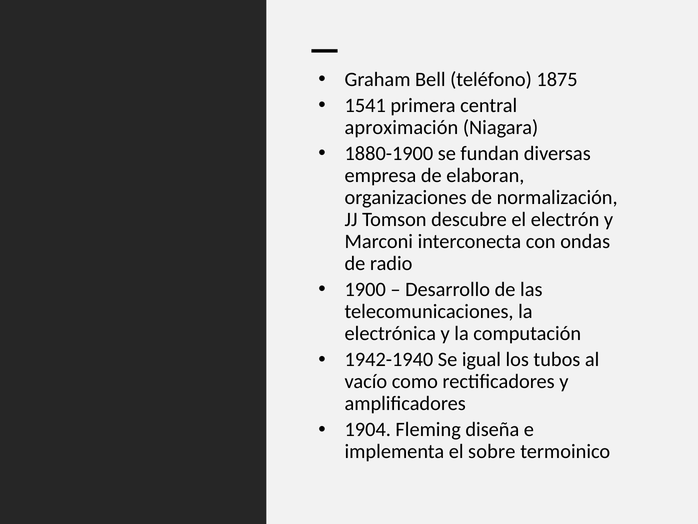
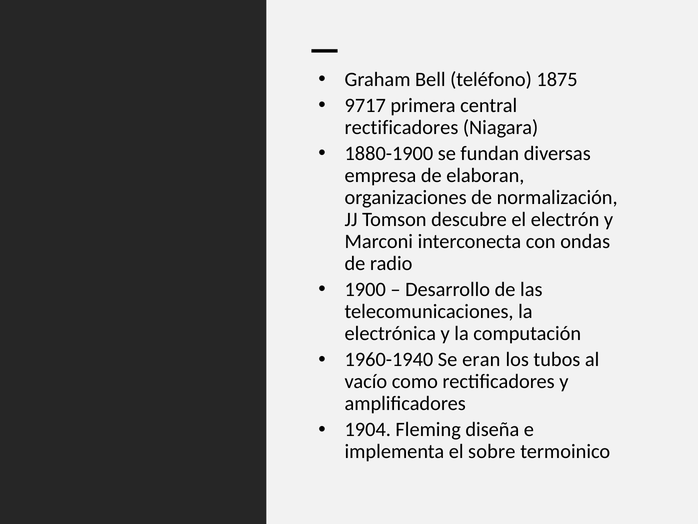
1541: 1541 -> 9717
aproximación at (401, 127): aproximación -> rectificadores
1942-1940: 1942-1940 -> 1960-1940
igual: igual -> eran
